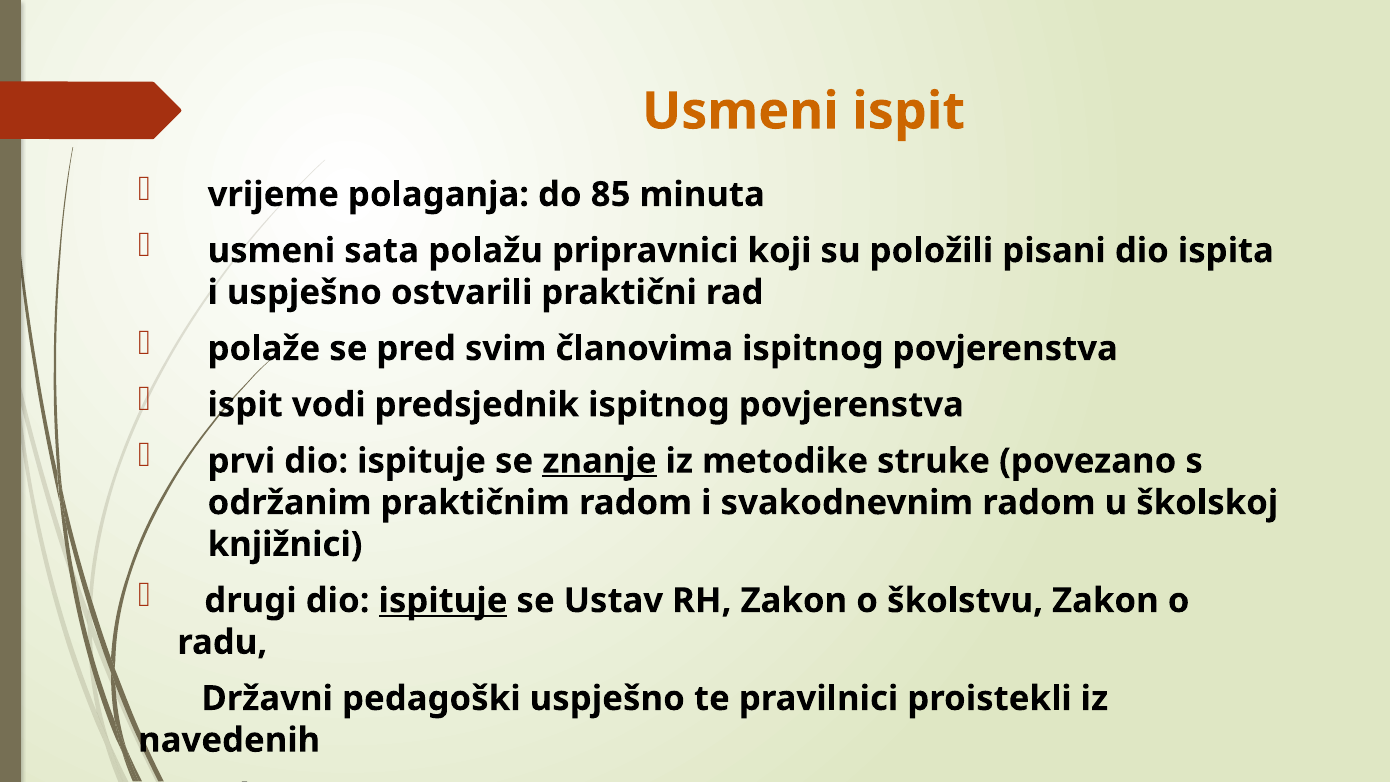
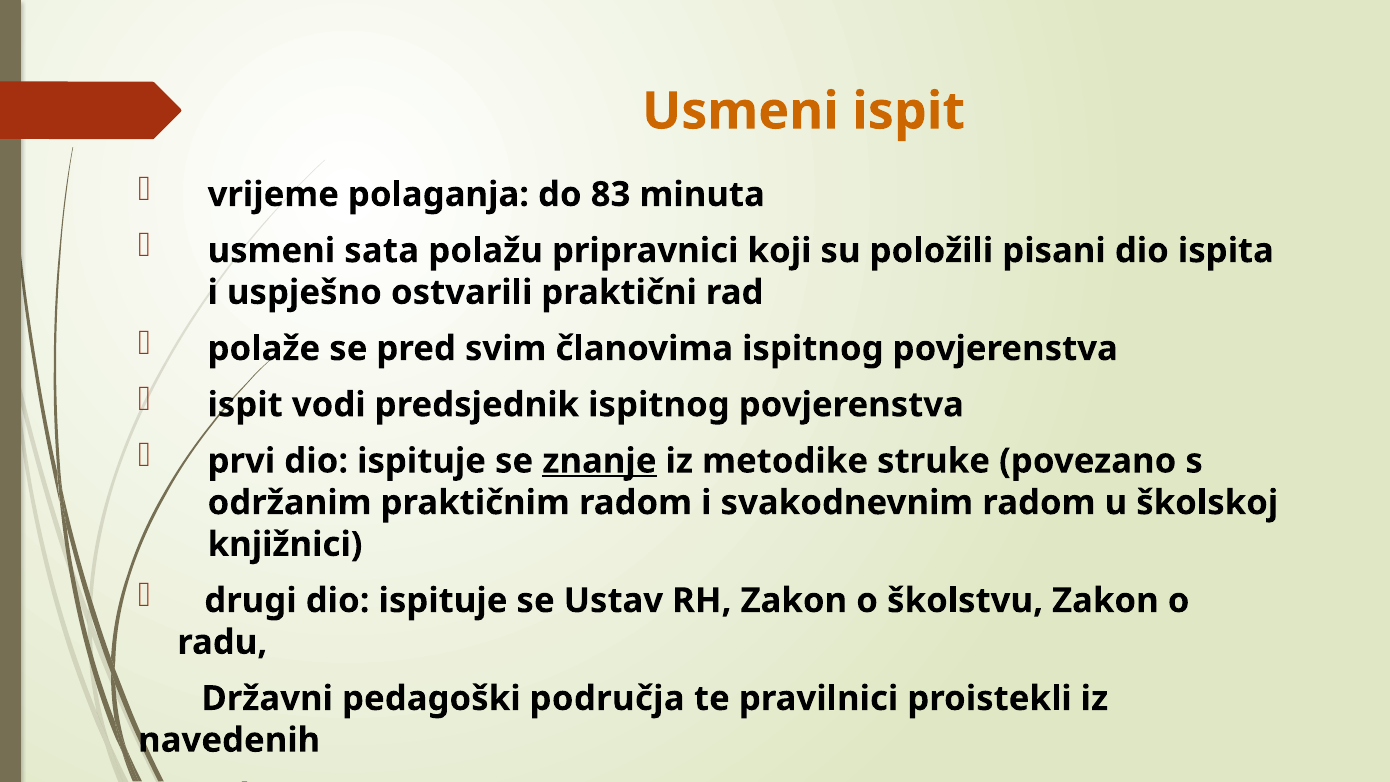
85: 85 -> 83
ispituje at (443, 601) underline: present -> none
pedagoški uspješno: uspješno -> područja
